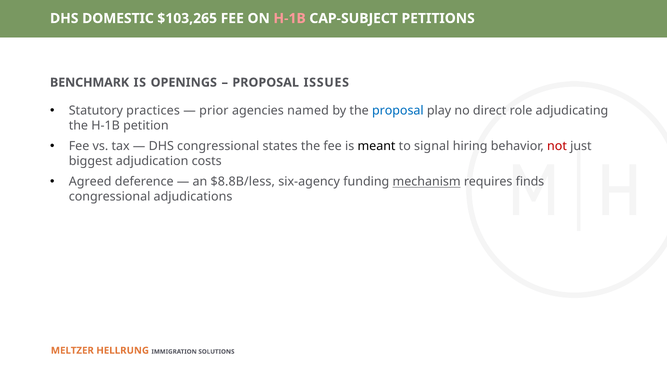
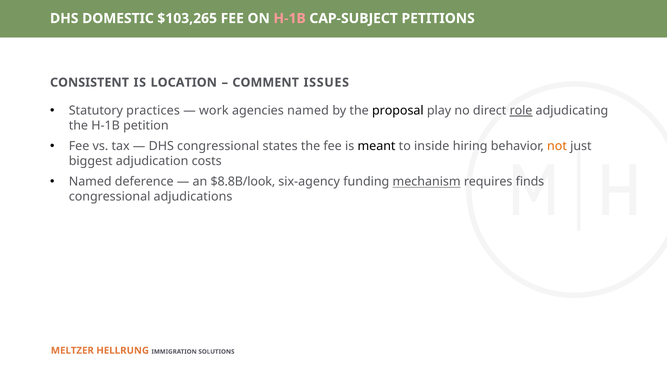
BENCHMARK: BENCHMARK -> CONSISTENT
OPENINGS: OPENINGS -> LOCATION
PROPOSAL at (266, 83): PROPOSAL -> COMMENT
prior: prior -> work
proposal at (398, 111) colour: blue -> black
role underline: none -> present
signal: signal -> inside
not colour: red -> orange
Agreed at (90, 182): Agreed -> Named
$8.8B/less: $8.8B/less -> $8.8B/look
